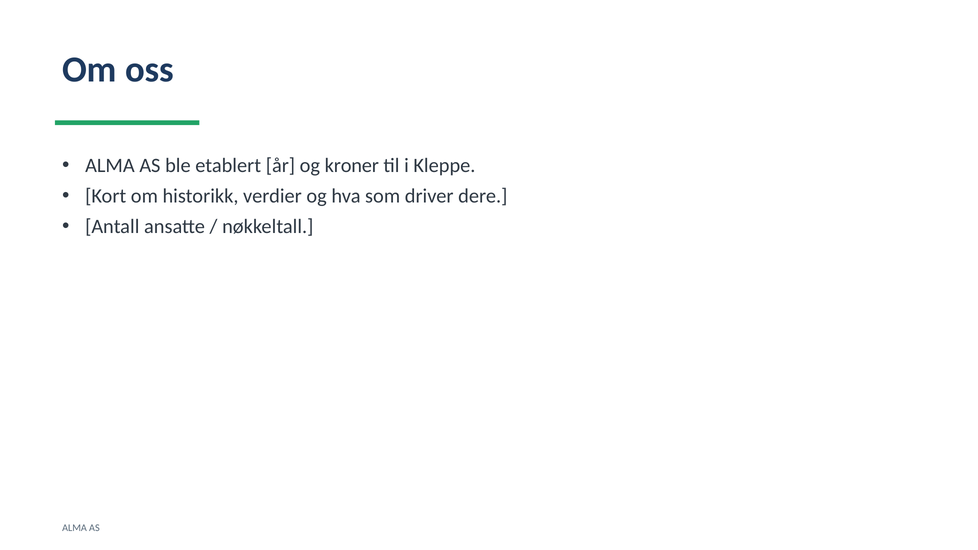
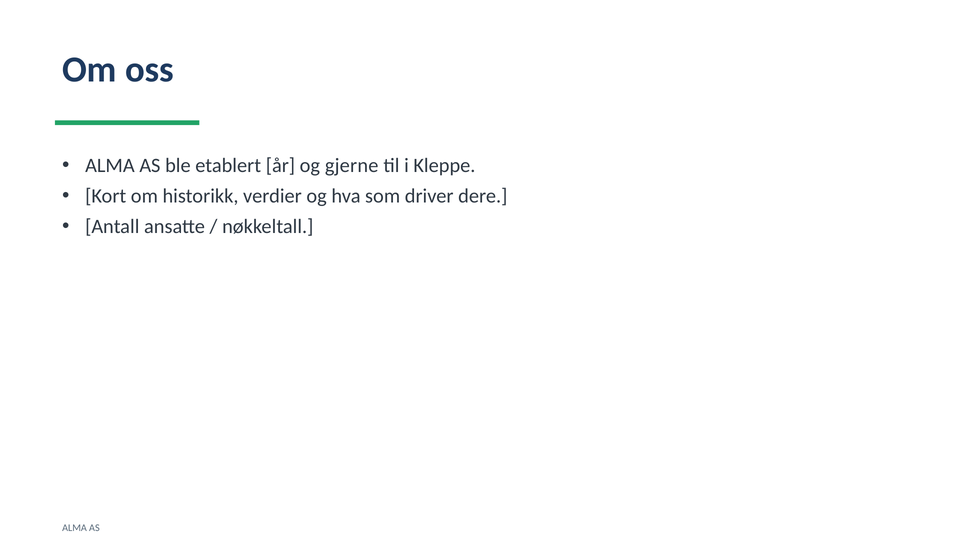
kroner: kroner -> gjerne
